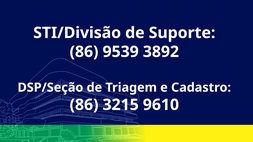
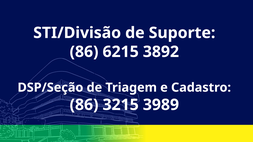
9539: 9539 -> 6215
9610: 9610 -> 3989
